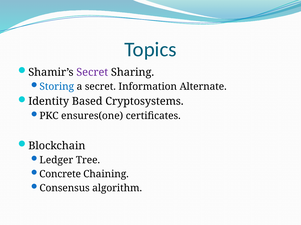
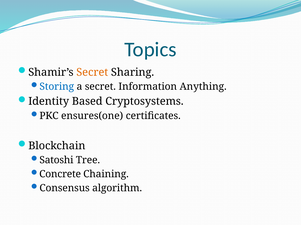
Secret at (92, 72) colour: purple -> orange
Alternate: Alternate -> Anything
Ledger: Ledger -> Satoshi
